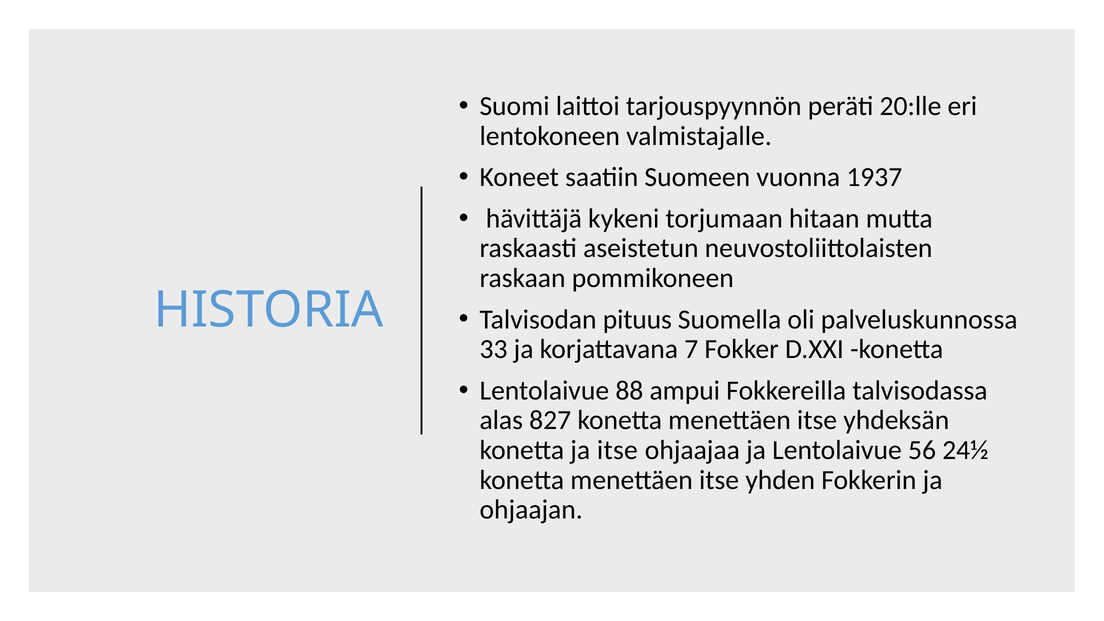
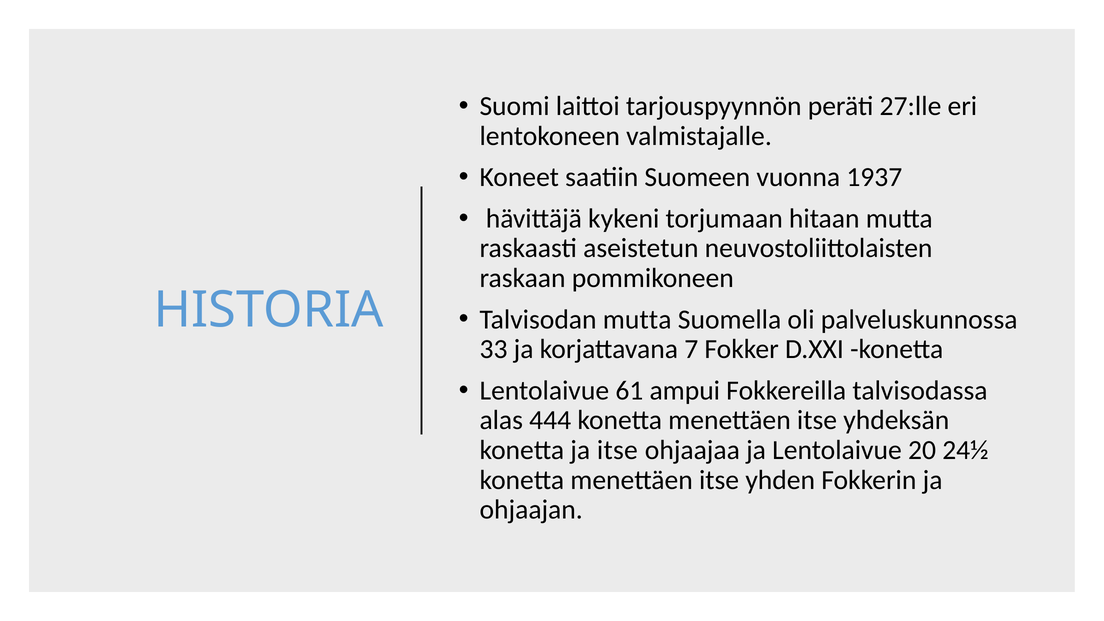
20:lle: 20:lle -> 27:lle
Talvisodan pituus: pituus -> mutta
88: 88 -> 61
827: 827 -> 444
56: 56 -> 20
